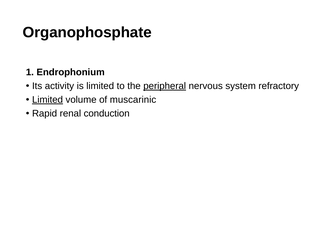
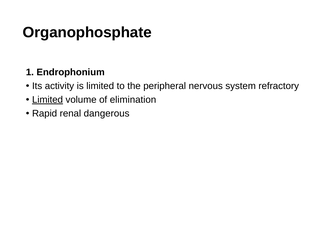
peripheral underline: present -> none
muscarinic: muscarinic -> elimination
conduction: conduction -> dangerous
